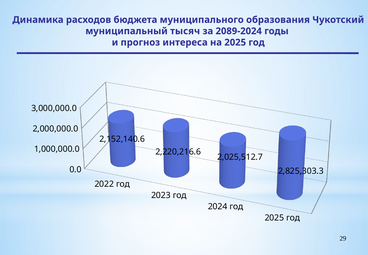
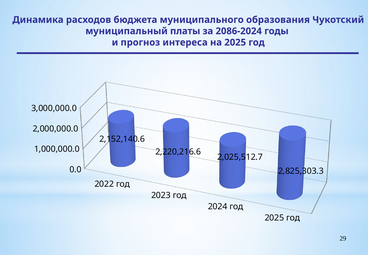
тысяч: тысяч -> платы
2089-2024: 2089-2024 -> 2086-2024
